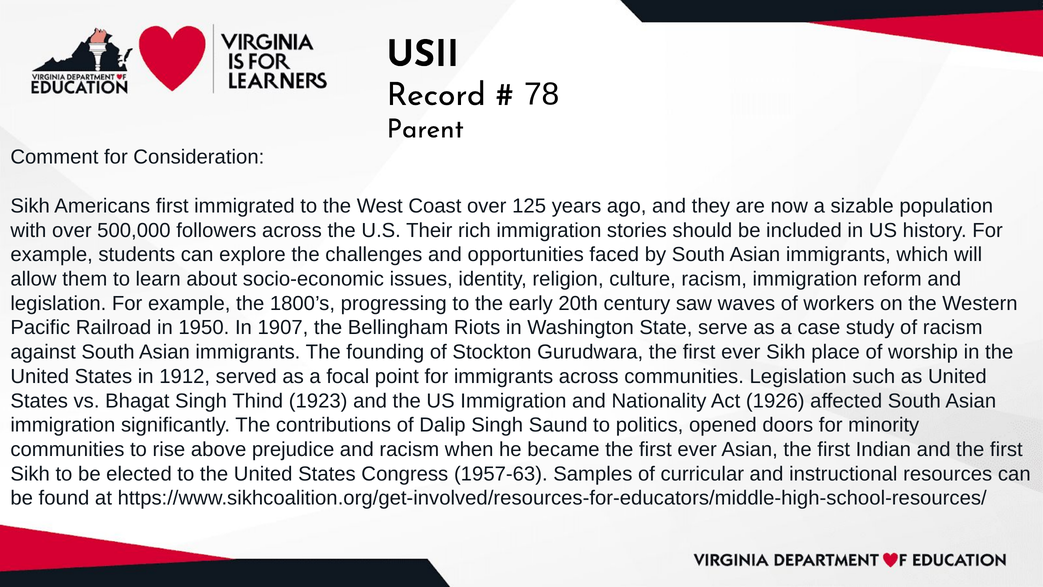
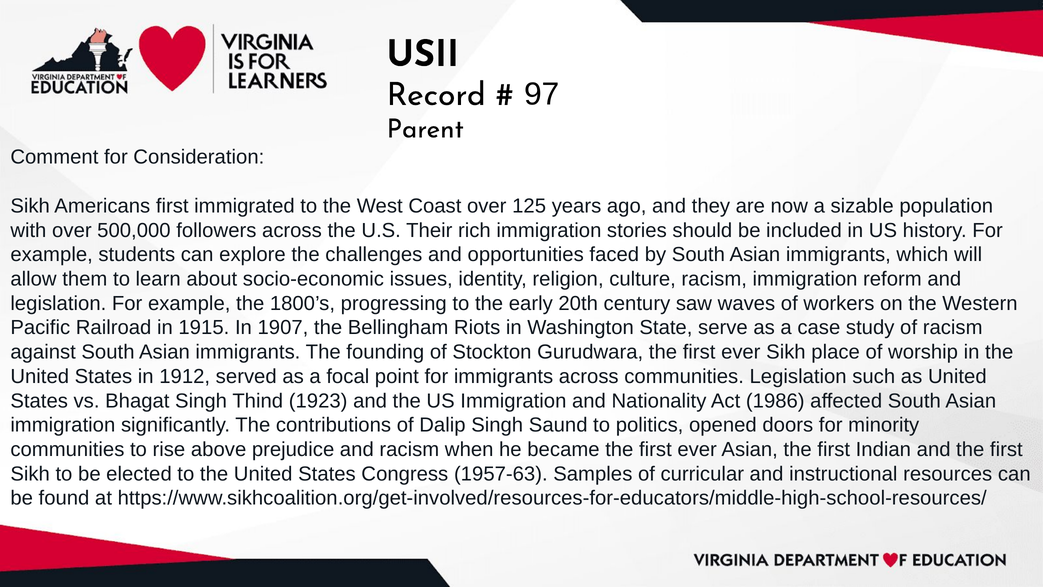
78: 78 -> 97
1950: 1950 -> 1915
1926: 1926 -> 1986
